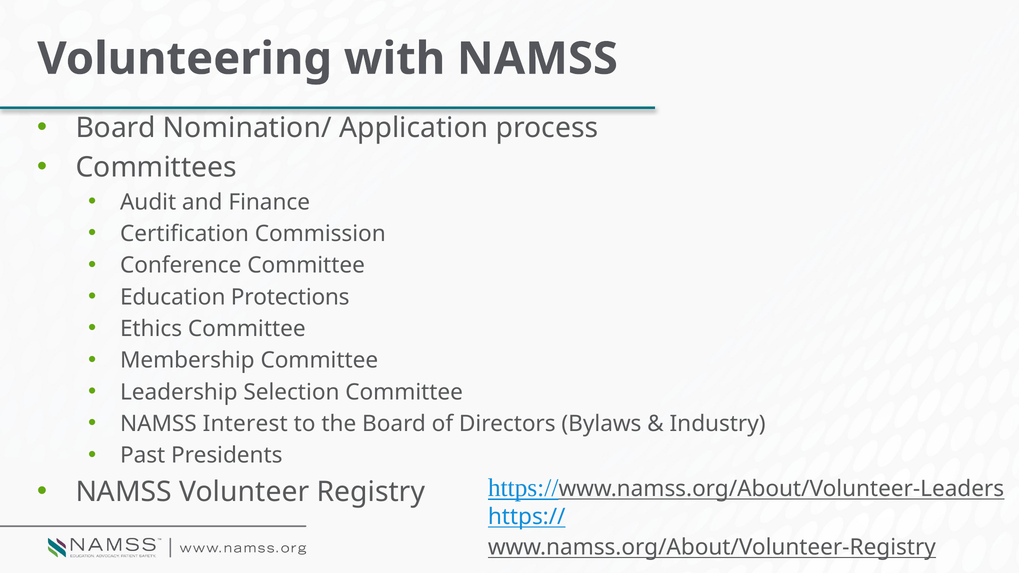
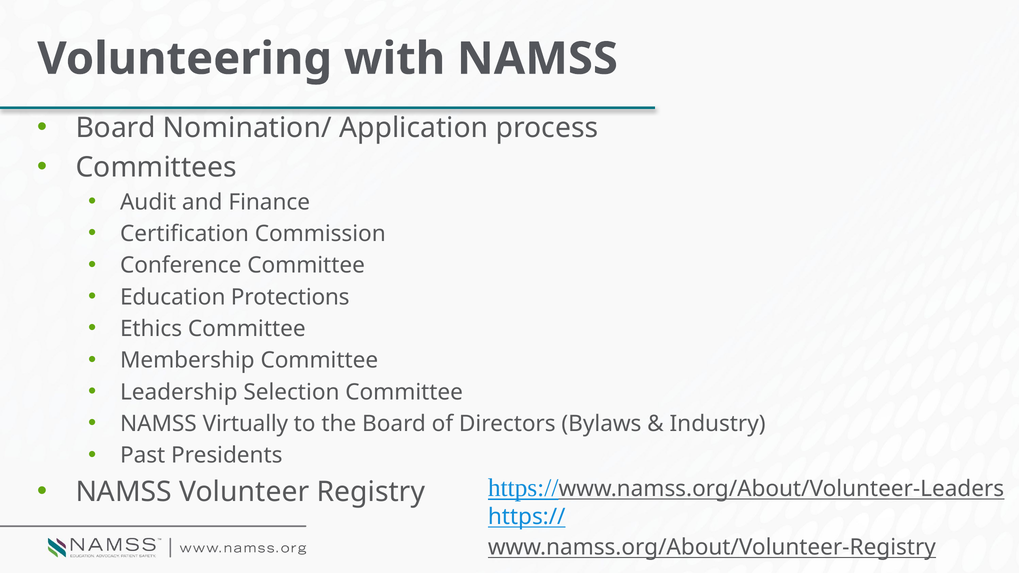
Interest: Interest -> Virtually
